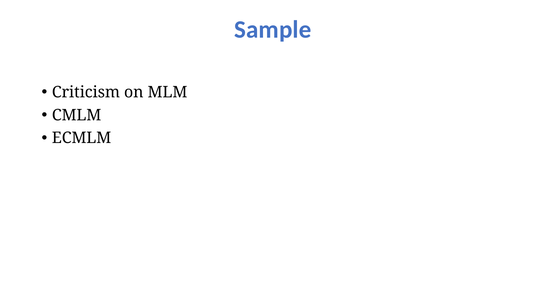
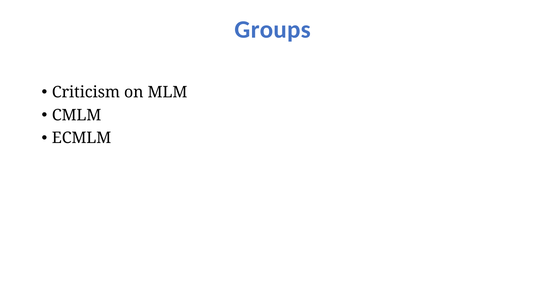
Sample: Sample -> Groups
